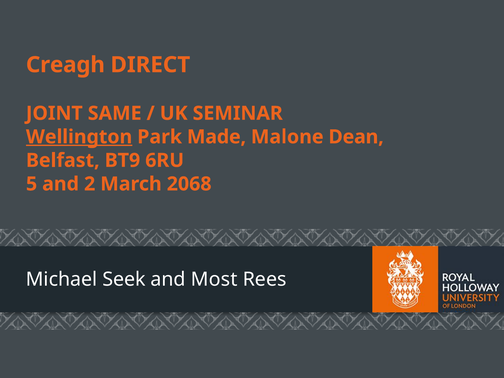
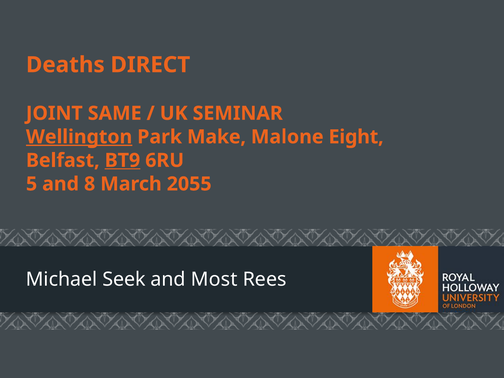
Creagh: Creagh -> Deaths
Made: Made -> Make
Dean: Dean -> Eight
BT9 underline: none -> present
2: 2 -> 8
2068: 2068 -> 2055
